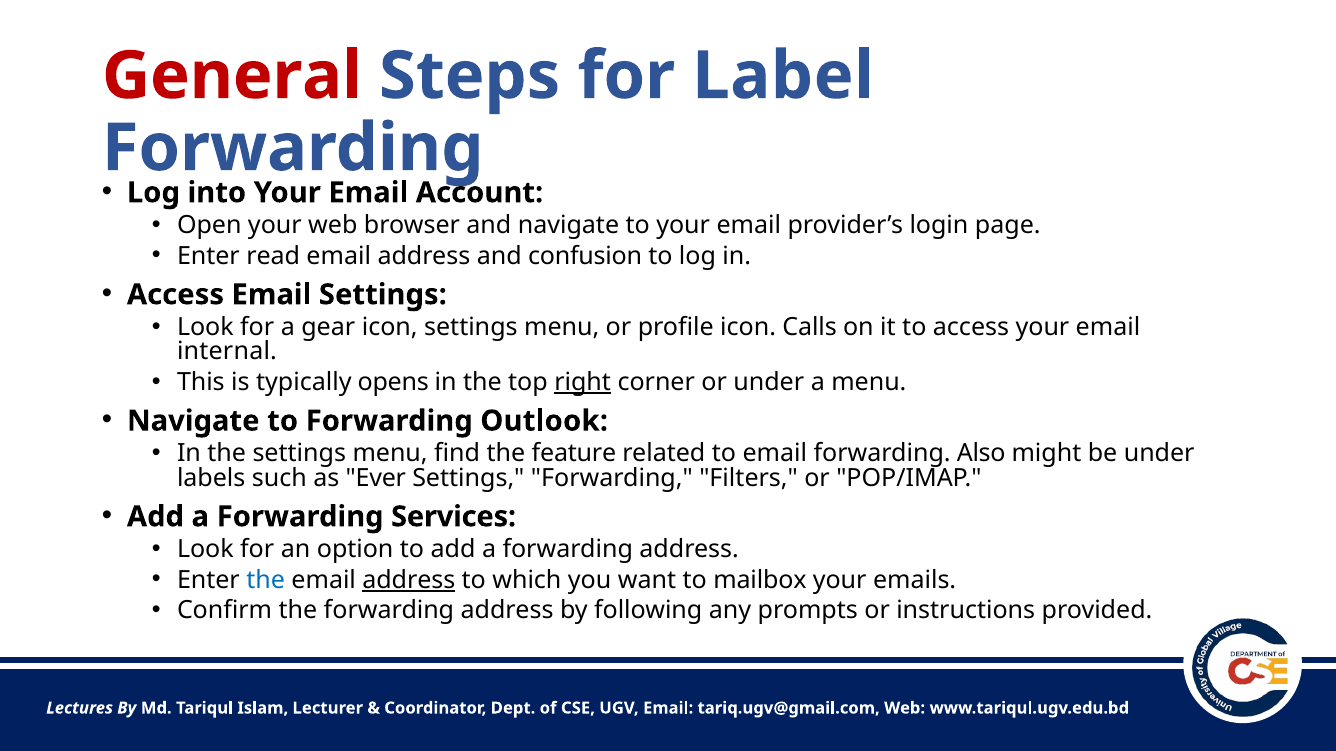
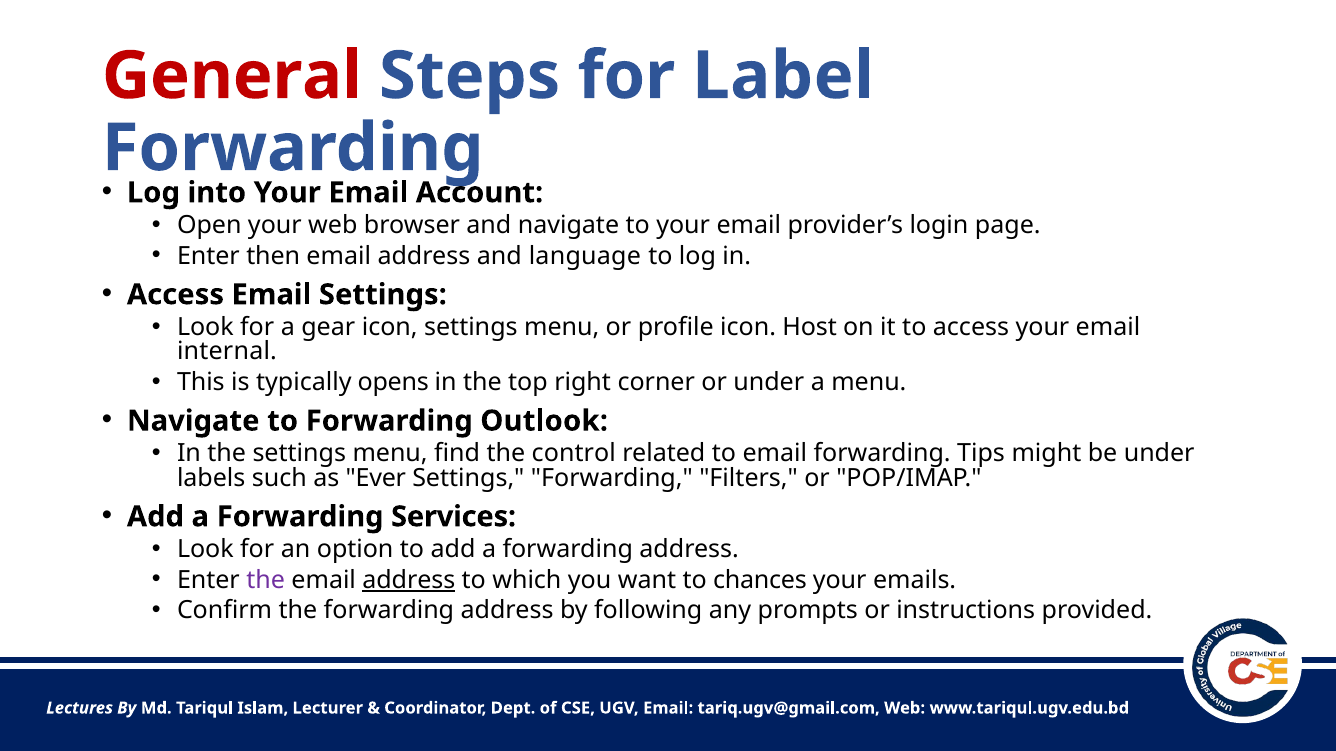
read: read -> then
confusion: confusion -> language
Calls: Calls -> Host
right underline: present -> none
feature: feature -> control
Also: Also -> Tips
the at (266, 580) colour: blue -> purple
mailbox: mailbox -> chances
